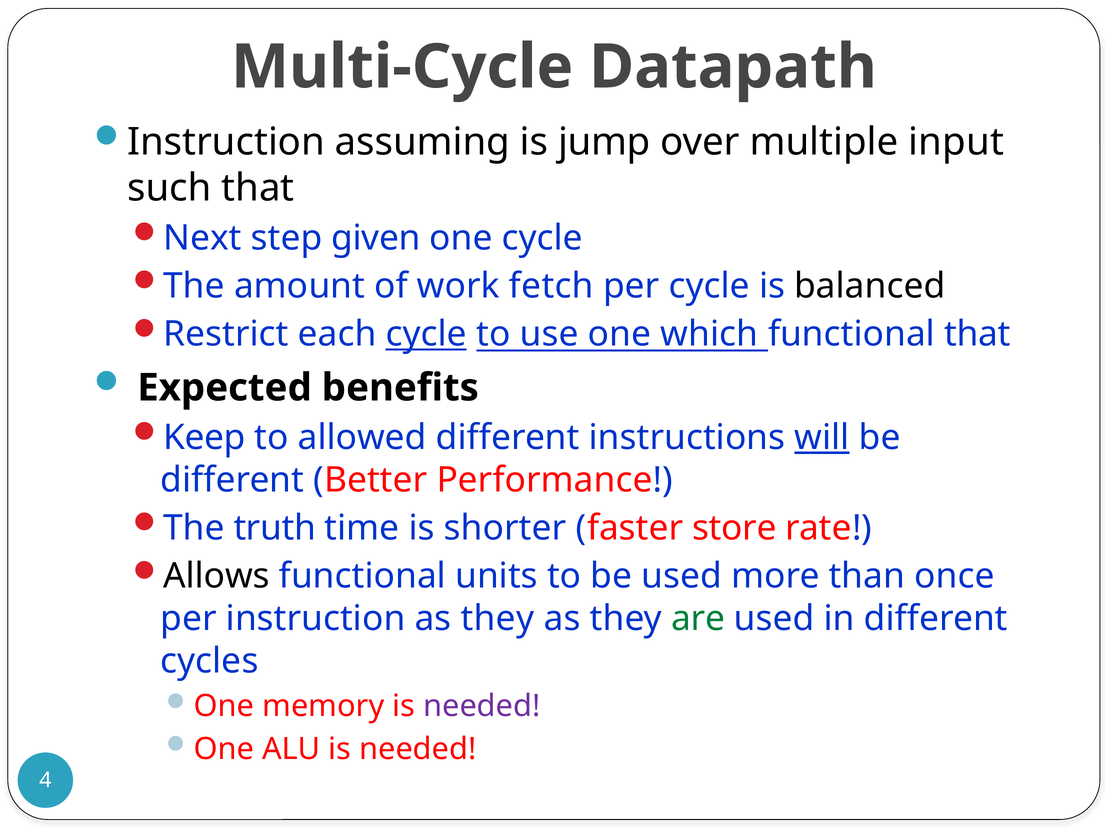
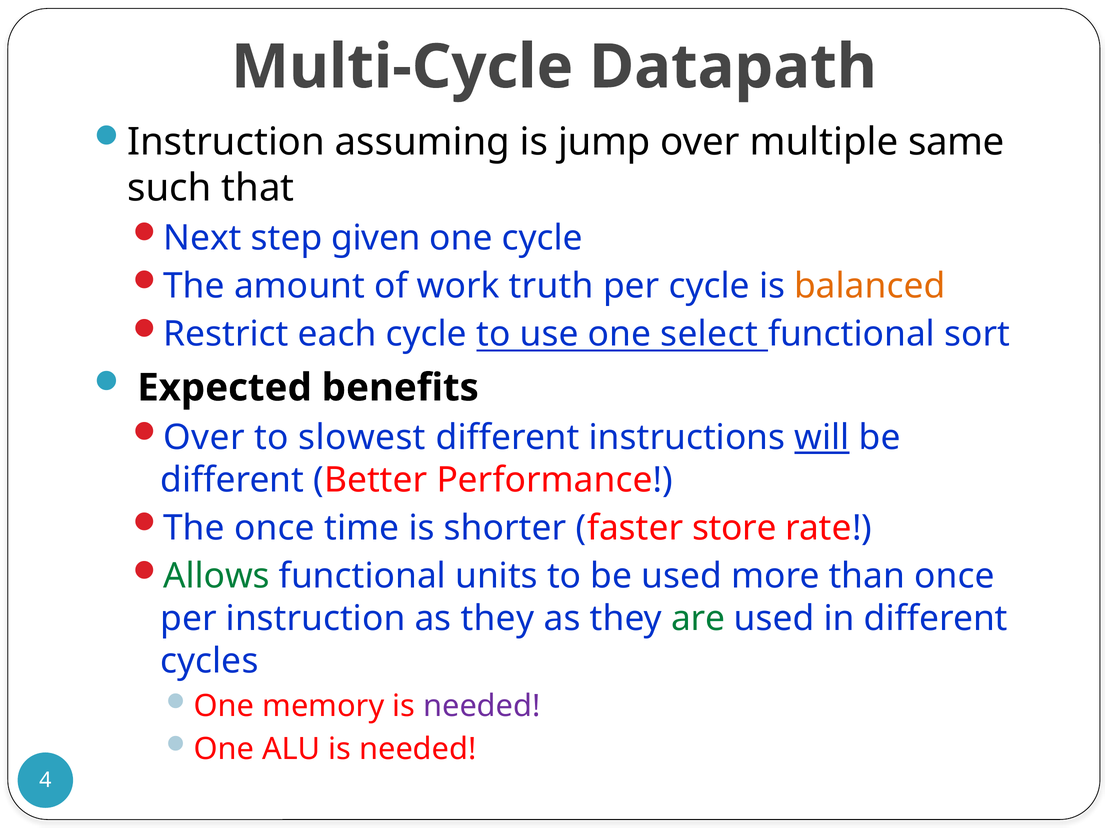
input: input -> same
fetch: fetch -> truth
balanced colour: black -> orange
cycle at (426, 334) underline: present -> none
which: which -> select
functional that: that -> sort
Keep at (204, 438): Keep -> Over
allowed: allowed -> slowest
The truth: truth -> once
Allows colour: black -> green
